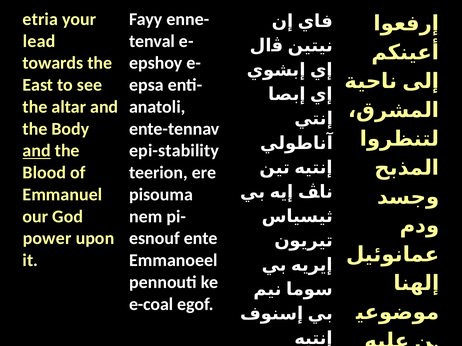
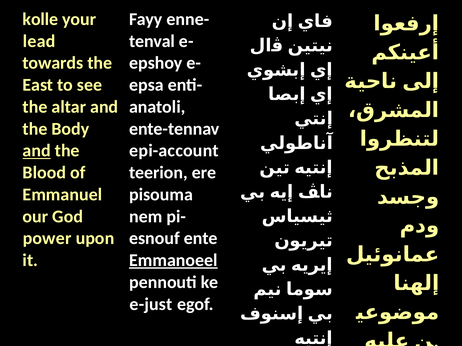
etria: etria -> kolle
epi-stability: epi-stability -> epi-account
Emmanoeel underline: none -> present
e-coal: e-coal -> e-just
